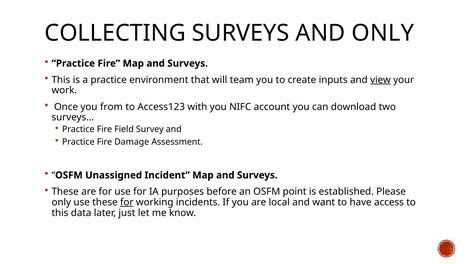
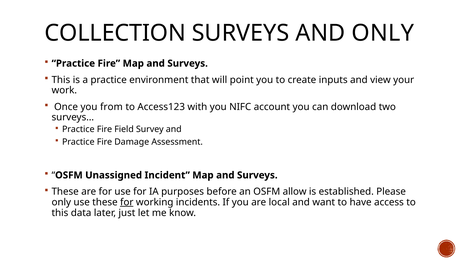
COLLECTING: COLLECTING -> COLLECTION
team: team -> point
view underline: present -> none
point: point -> allow
